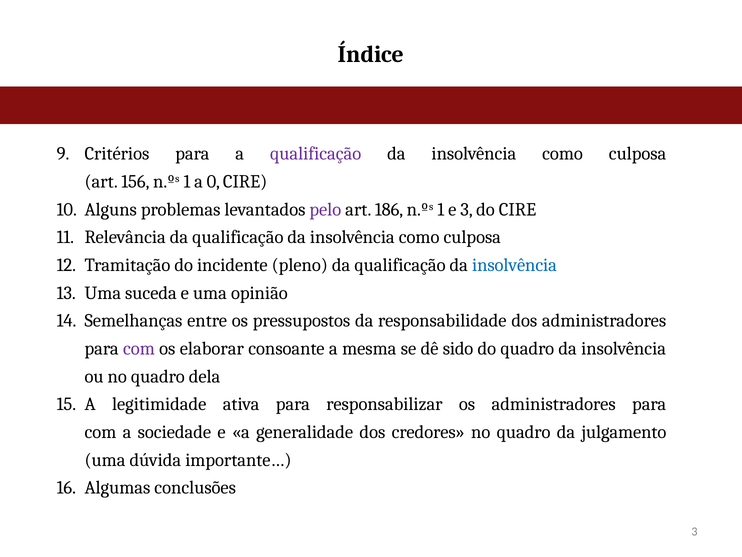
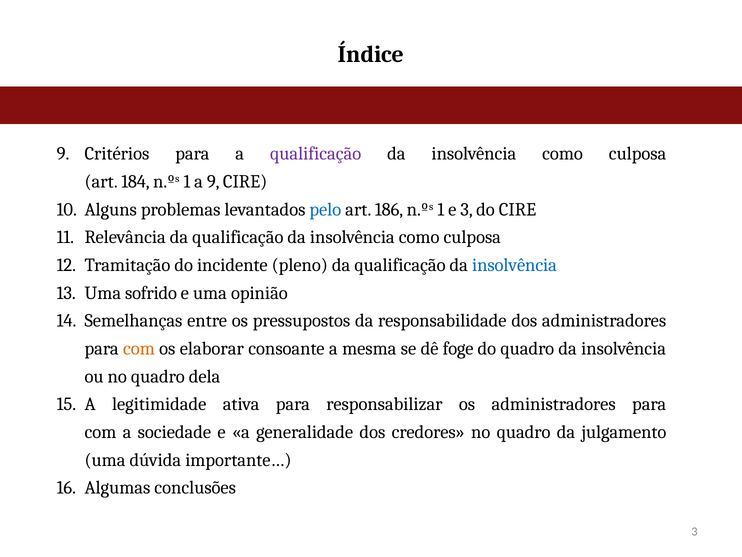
156: 156 -> 184
a 0: 0 -> 9
pelo colour: purple -> blue
suceda: suceda -> sofrido
com at (139, 348) colour: purple -> orange
sido: sido -> foge
